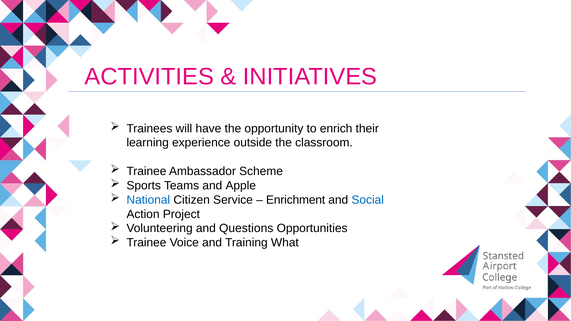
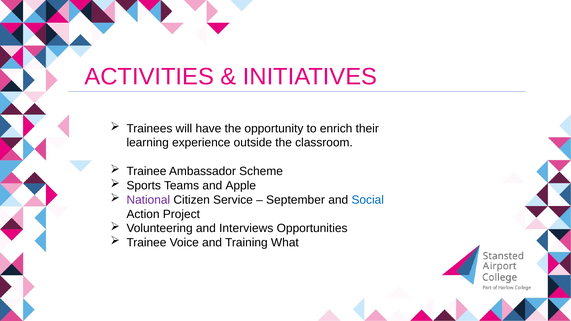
National colour: blue -> purple
Enrichment: Enrichment -> September
Questions: Questions -> Interviews
